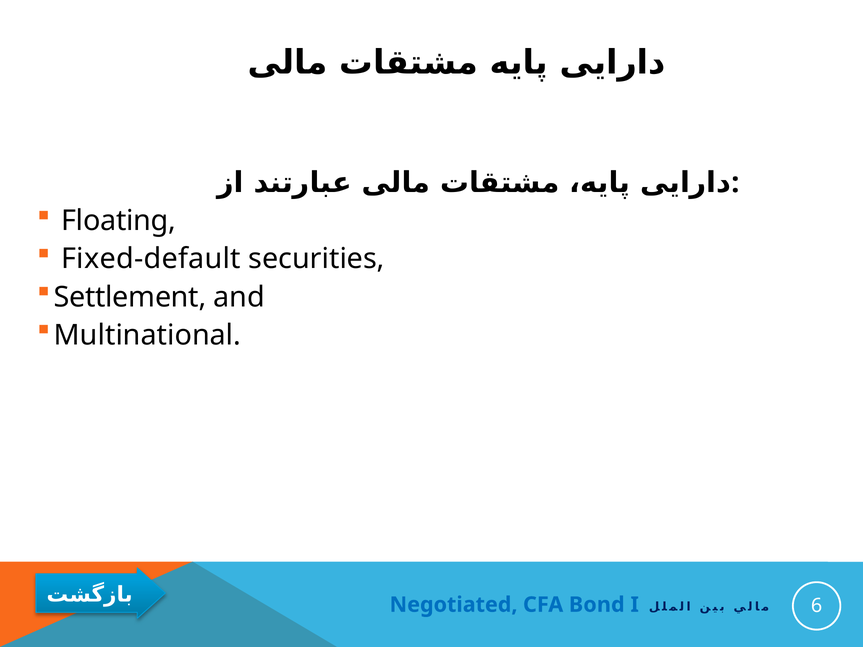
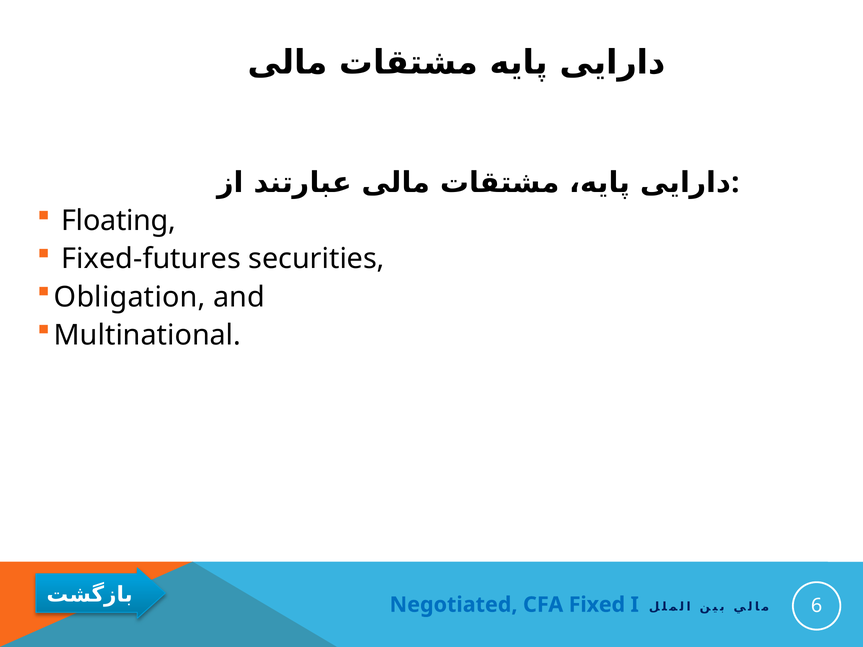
Fixed-default: Fixed-default -> Fixed-futures
Settlement: Settlement -> Obligation
Bond: Bond -> Fixed
